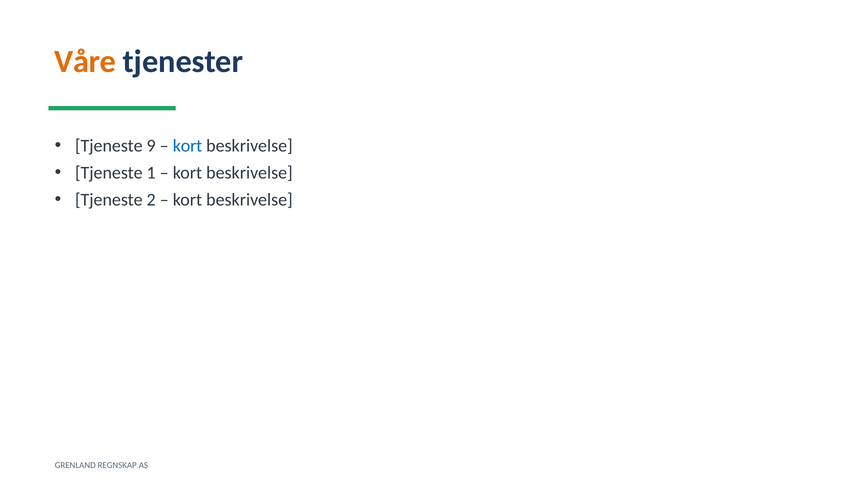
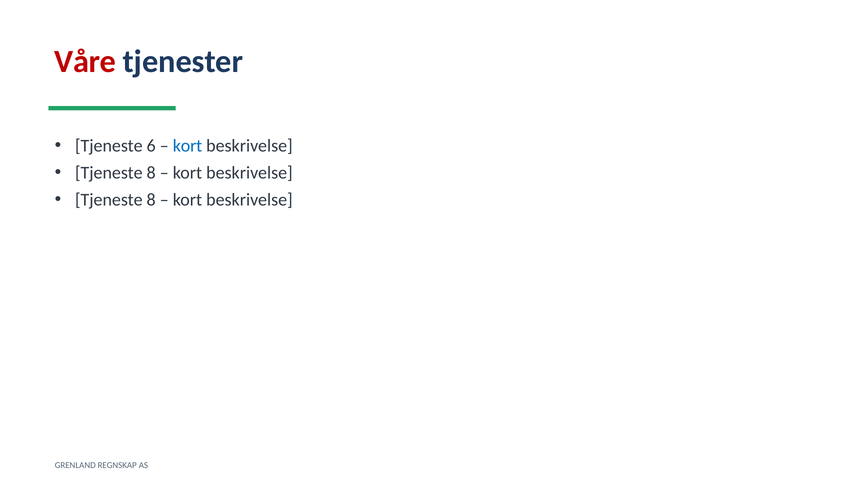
Våre colour: orange -> red
9: 9 -> 6
1 at (151, 173): 1 -> 8
2 at (151, 200): 2 -> 8
